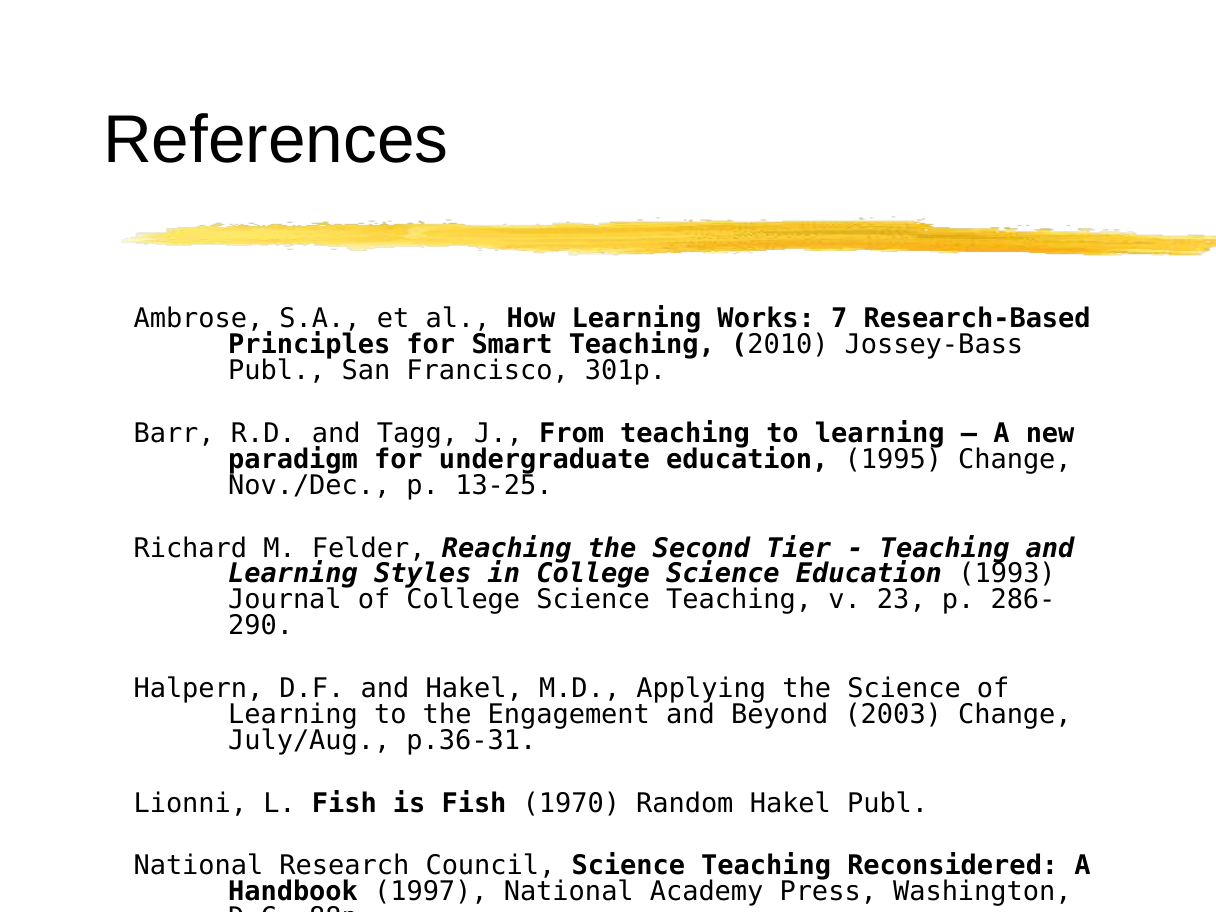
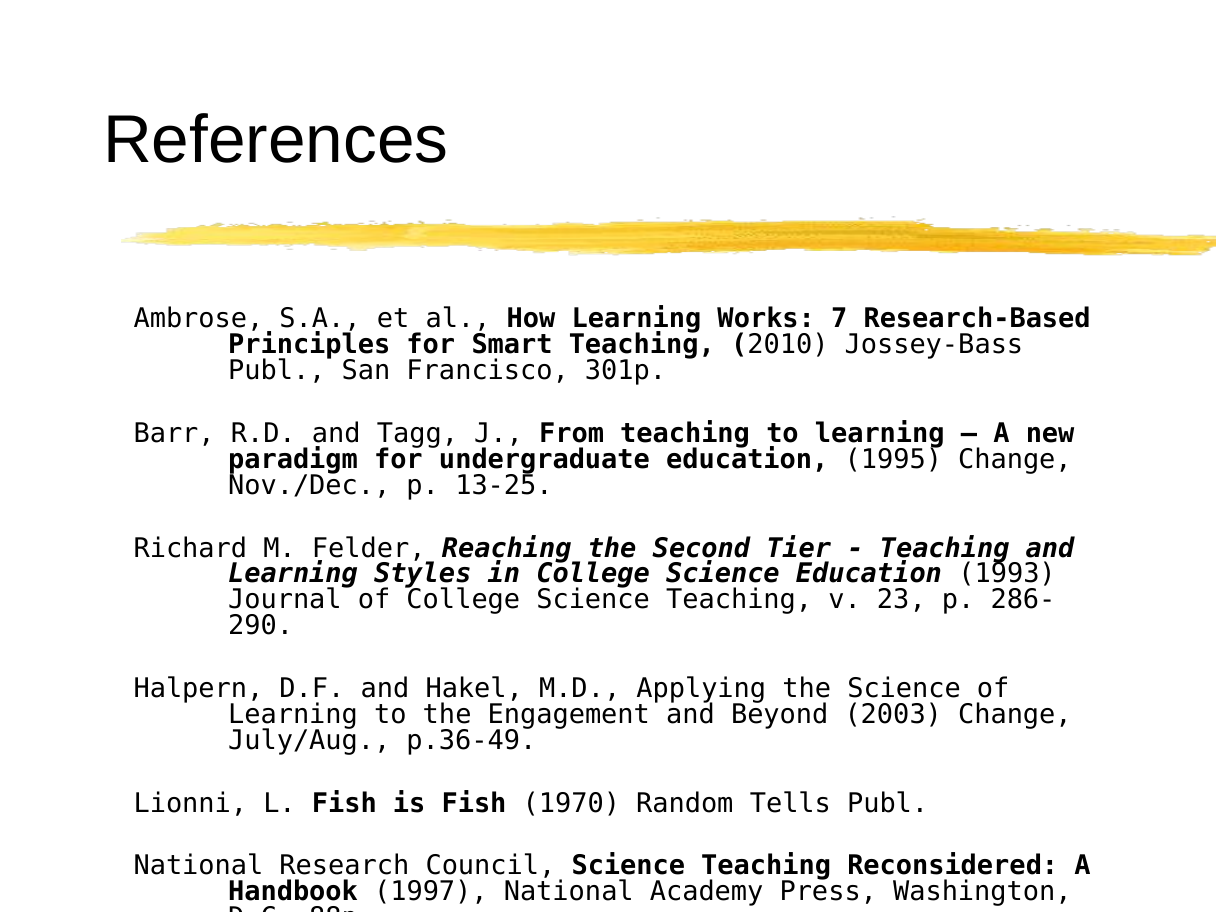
p.36-31: p.36-31 -> p.36-49
Random Hakel: Hakel -> Tells
